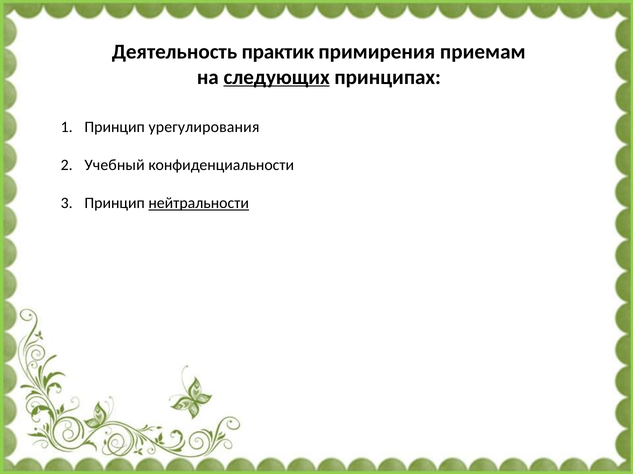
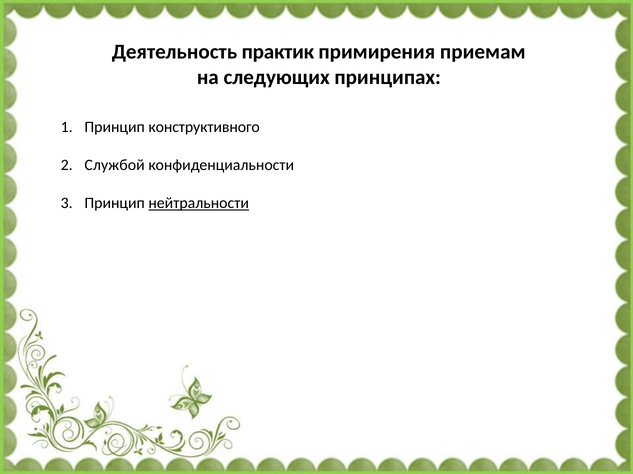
следующих underline: present -> none
урегулирования: урегулирования -> конструктивного
Учебный: Учебный -> Службой
